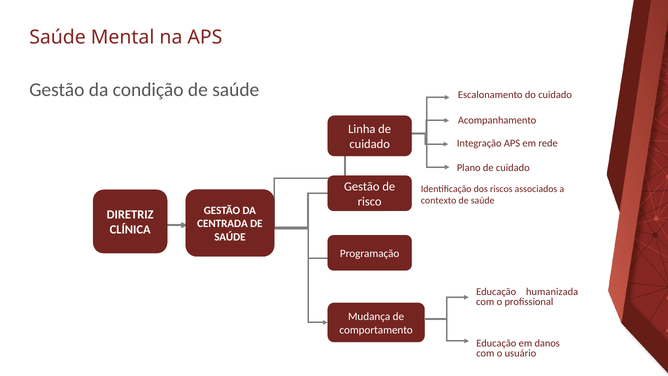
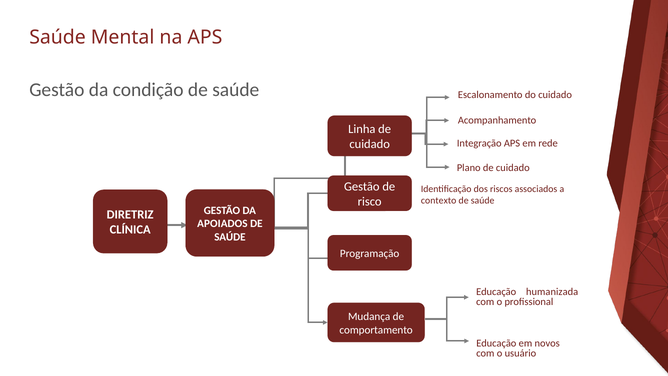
CENTRADA: CENTRADA -> APOIADOS
danos: danos -> novos
